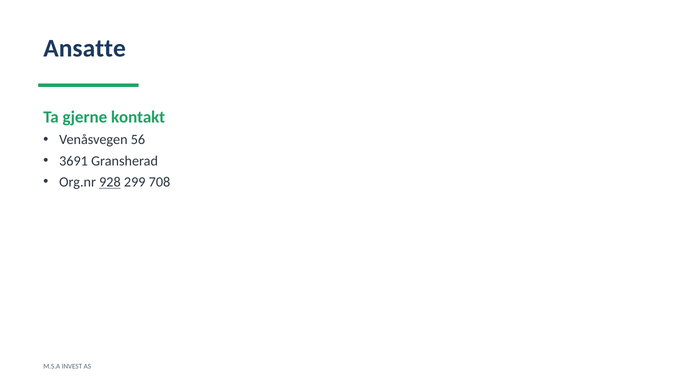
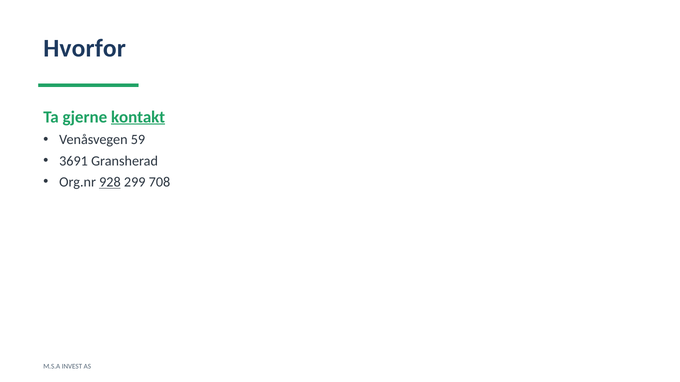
Ansatte: Ansatte -> Hvorfor
kontakt underline: none -> present
56: 56 -> 59
